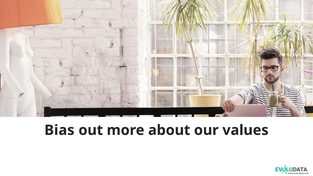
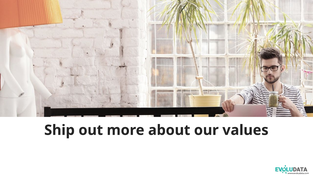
Bias: Bias -> Ship
